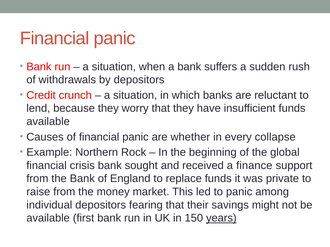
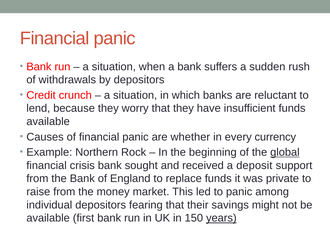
collapse: collapse -> currency
global underline: none -> present
finance: finance -> deposit
